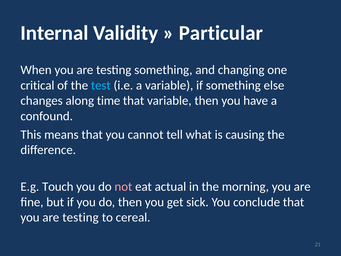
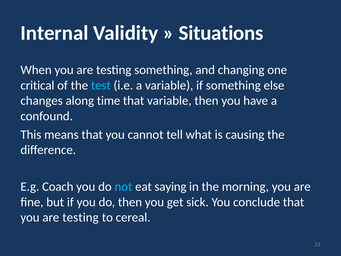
Particular: Particular -> Situations
Touch: Touch -> Coach
not colour: pink -> light blue
actual: actual -> saying
